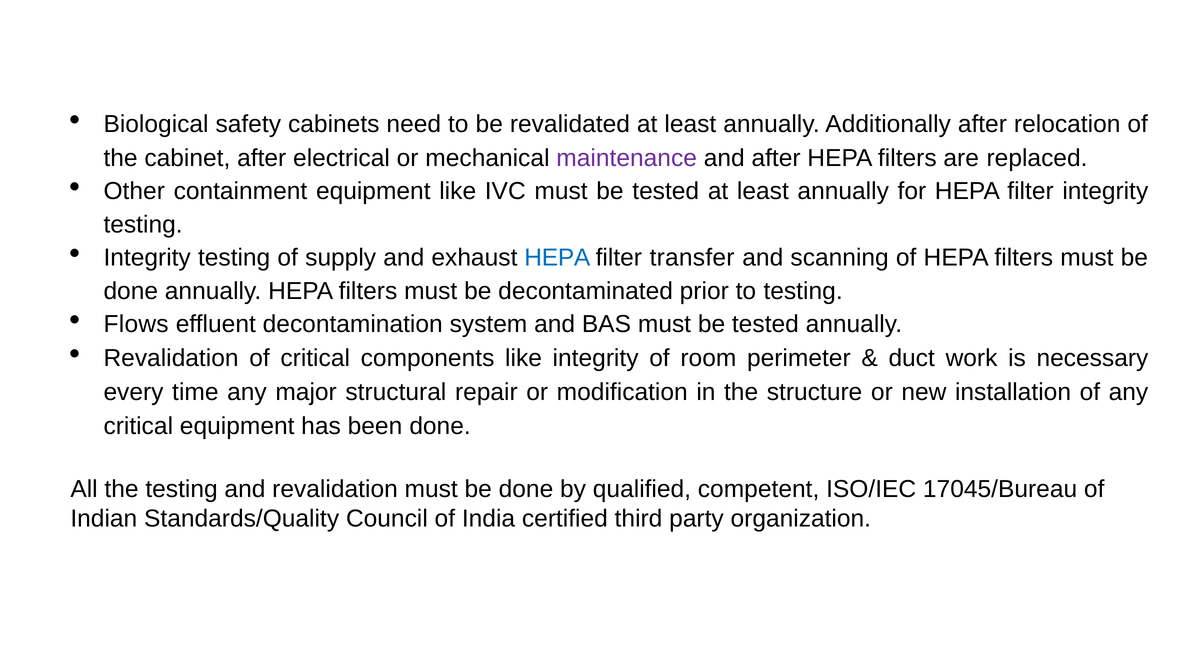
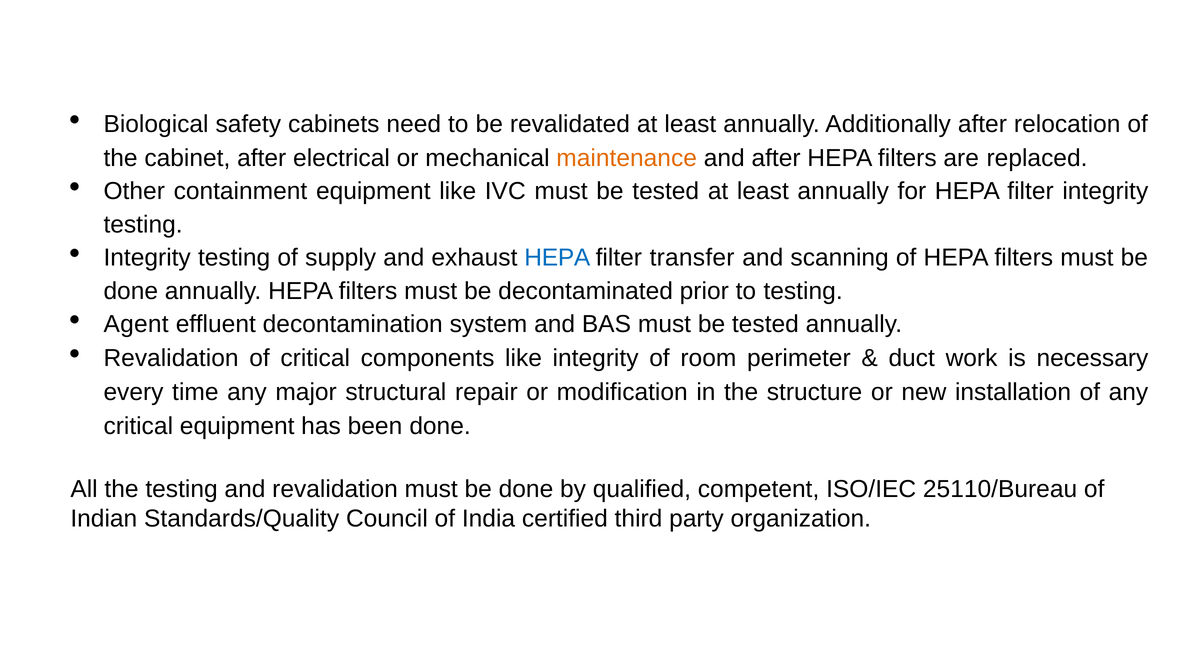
maintenance colour: purple -> orange
Flows: Flows -> Agent
17045/Bureau: 17045/Bureau -> 25110/Bureau
